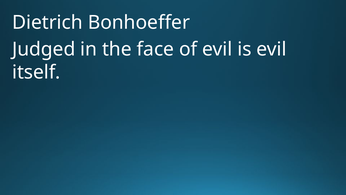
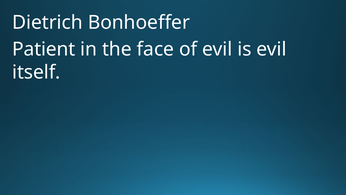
Judged: Judged -> Patient
